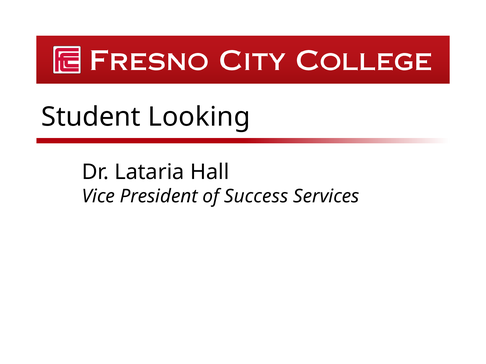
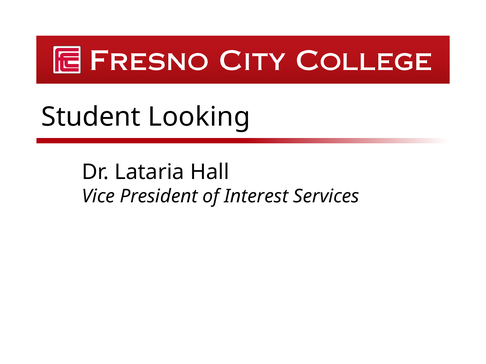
Success: Success -> Interest
